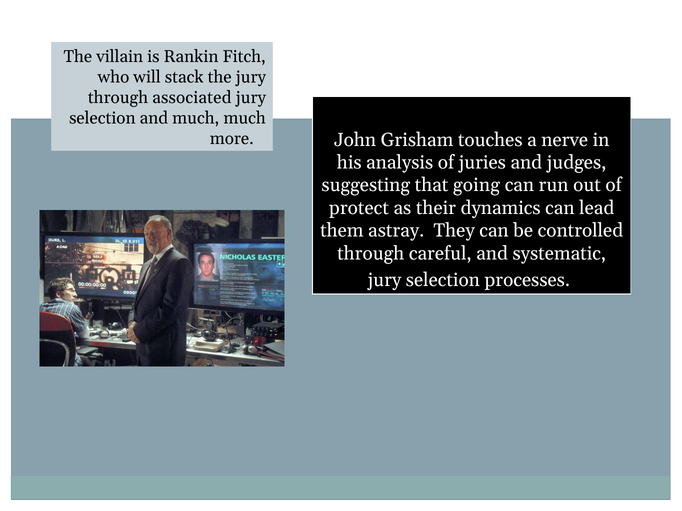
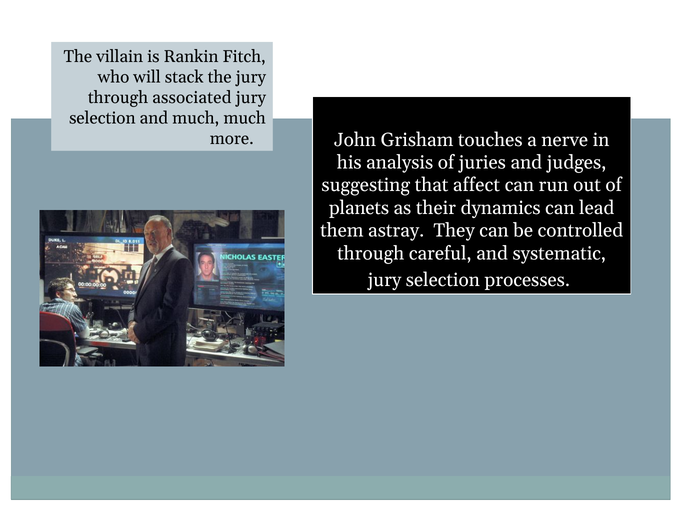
going: going -> affect
protect: protect -> planets
